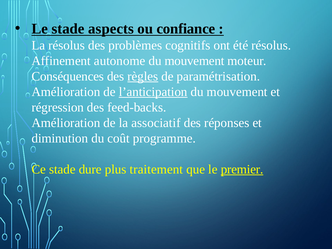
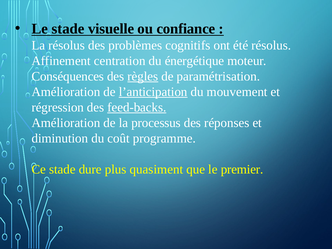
aspects: aspects -> visuelle
autonome: autonome -> centration
mouvement at (194, 61): mouvement -> énergétique
feed-backs underline: none -> present
associatif: associatif -> processus
traitement: traitement -> quasiment
premier underline: present -> none
